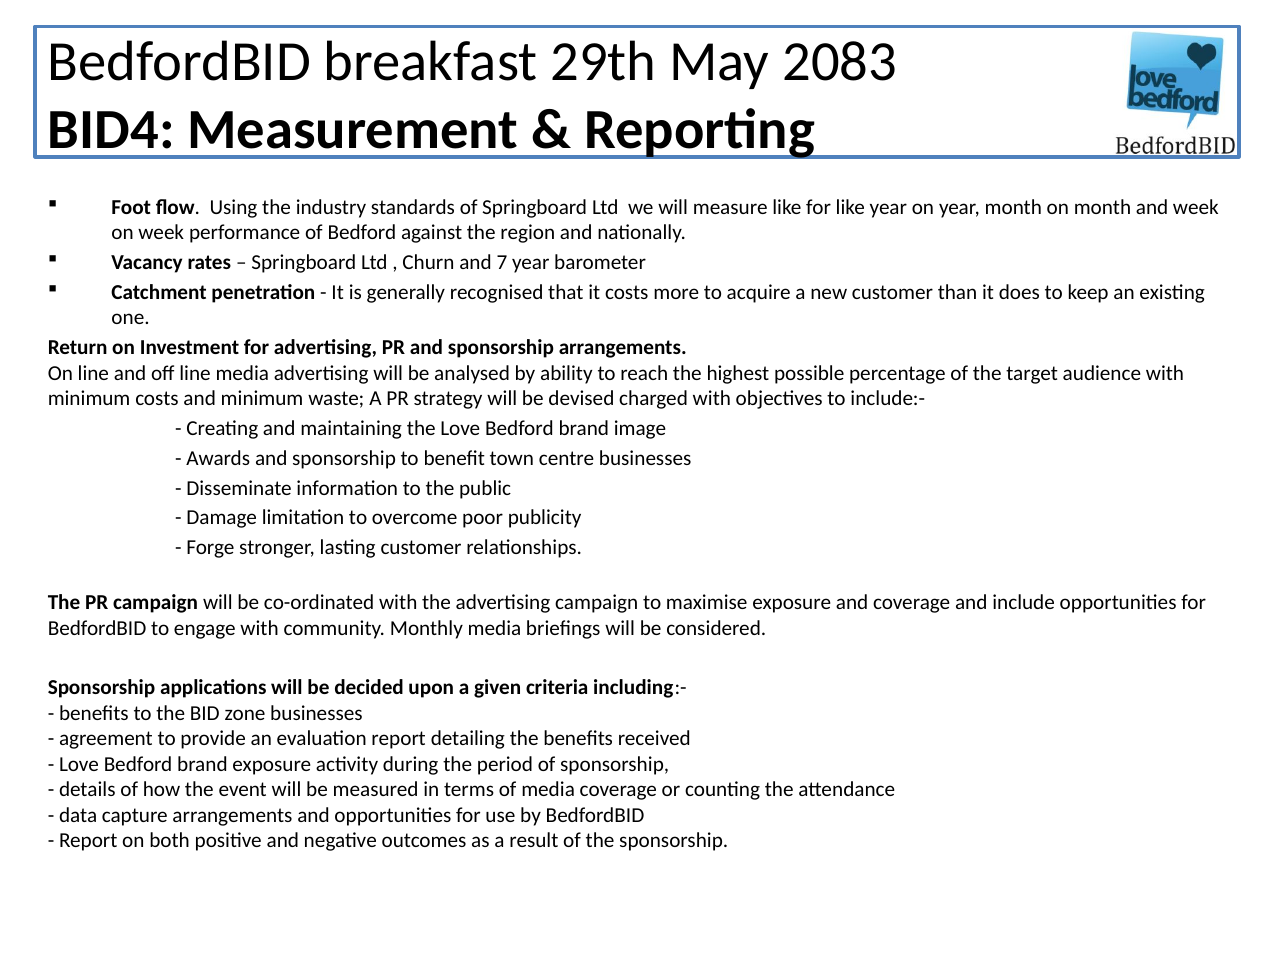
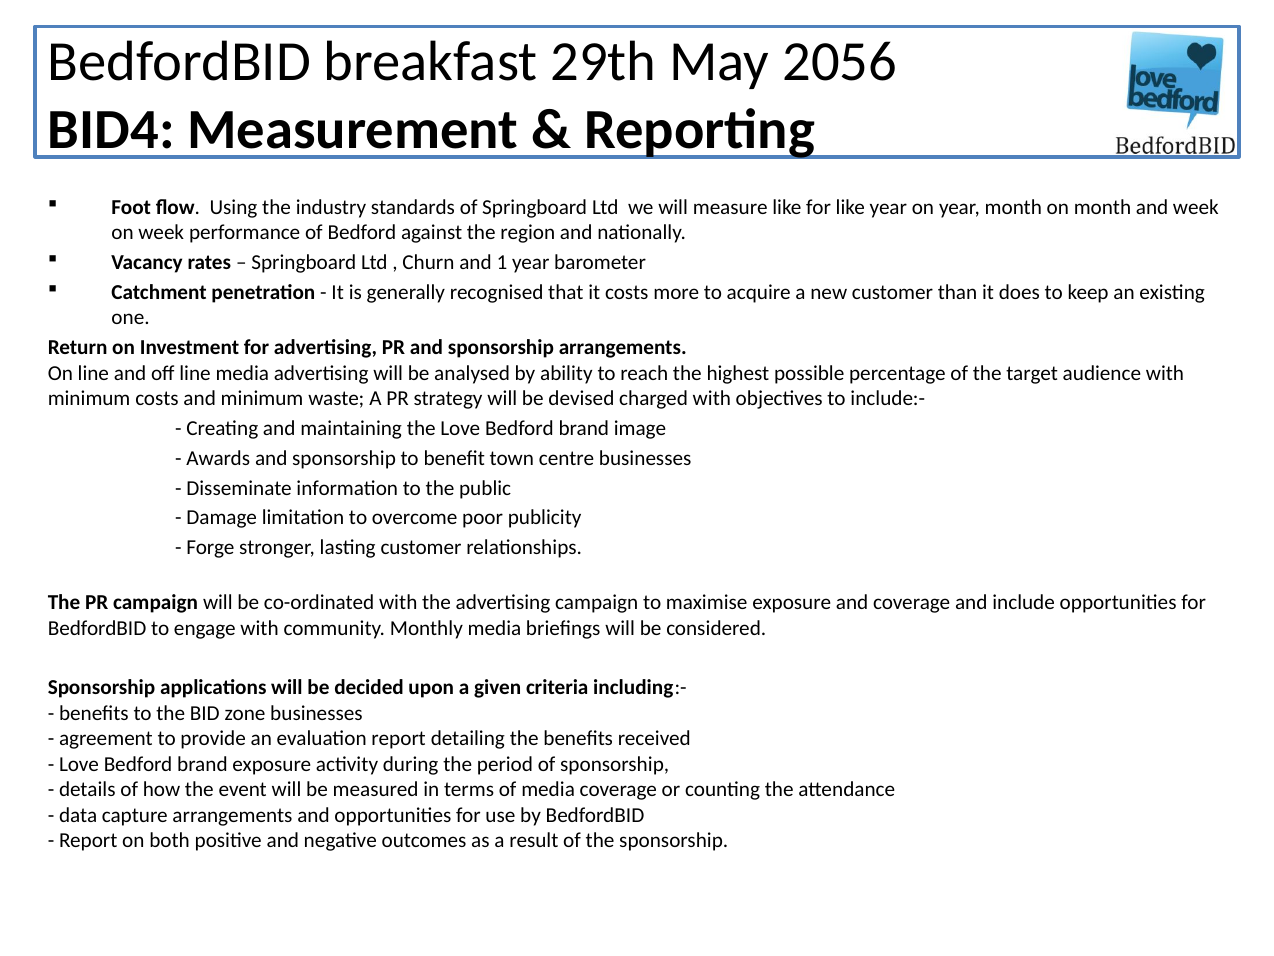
2083: 2083 -> 2056
7: 7 -> 1
